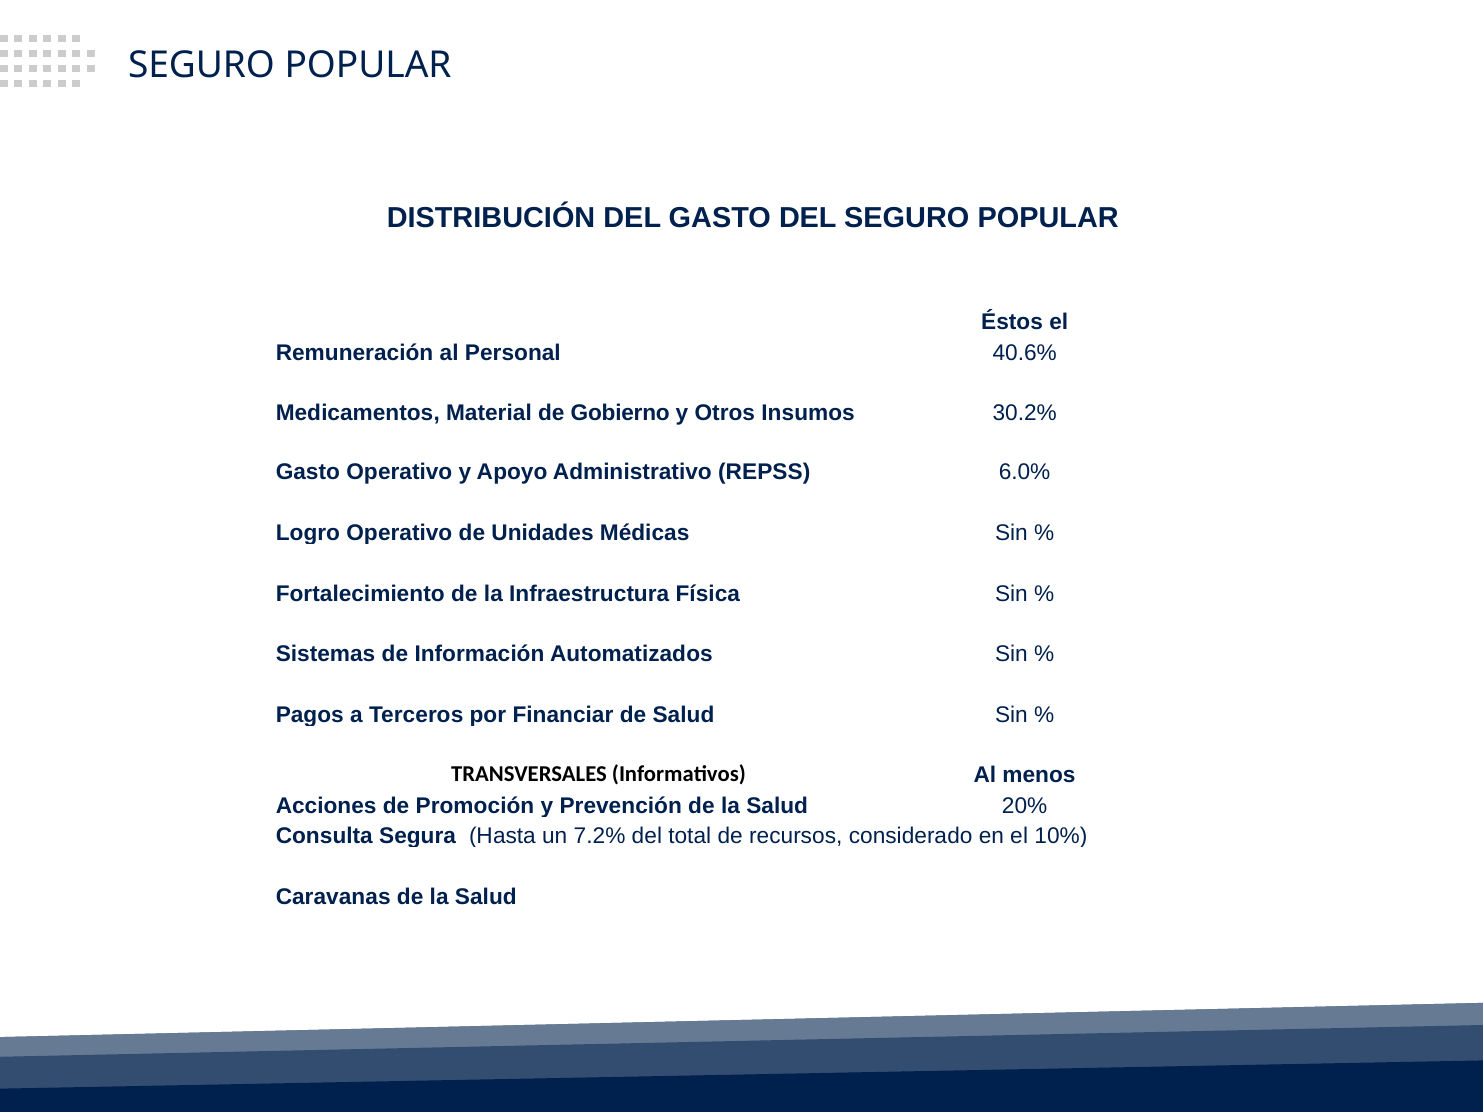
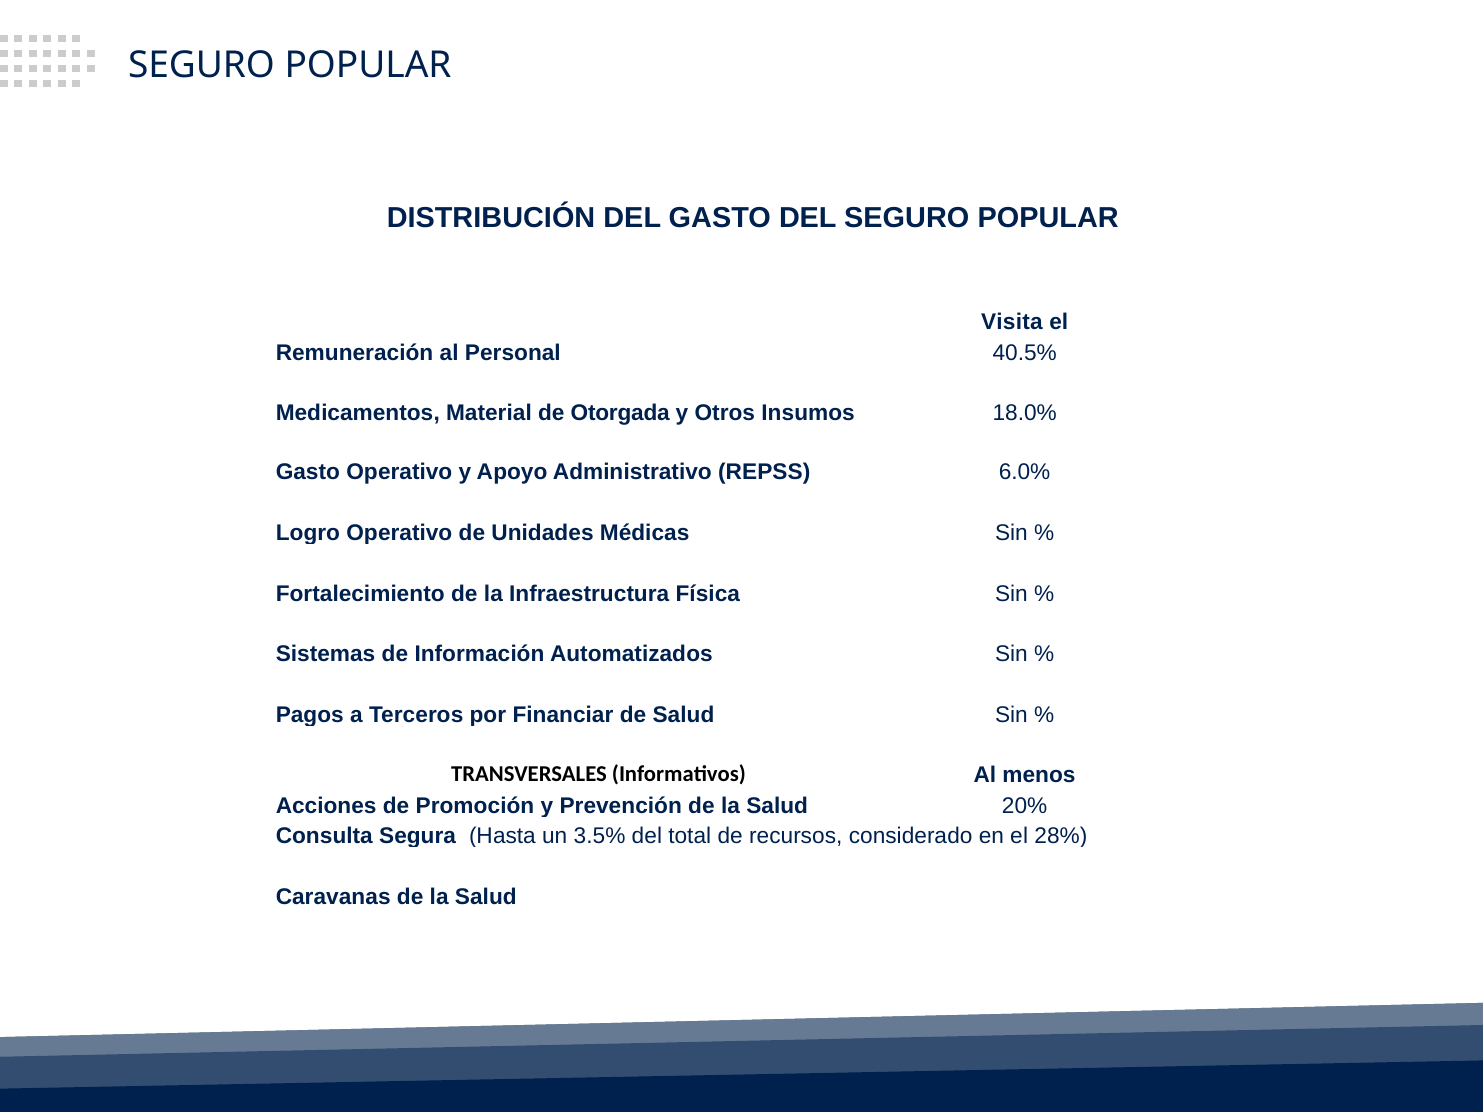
Éstos: Éstos -> Visita
40.6%: 40.6% -> 40.5%
Gobierno: Gobierno -> Otorgada
30.2%: 30.2% -> 18.0%
7.2%: 7.2% -> 3.5%
10%: 10% -> 28%
